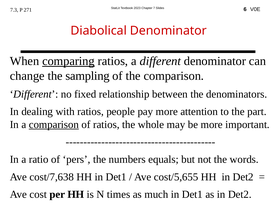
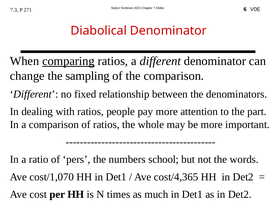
comparison at (54, 124) underline: present -> none
equals: equals -> school
cost/7,638: cost/7,638 -> cost/1,070
cost/5,655: cost/5,655 -> cost/4,365
